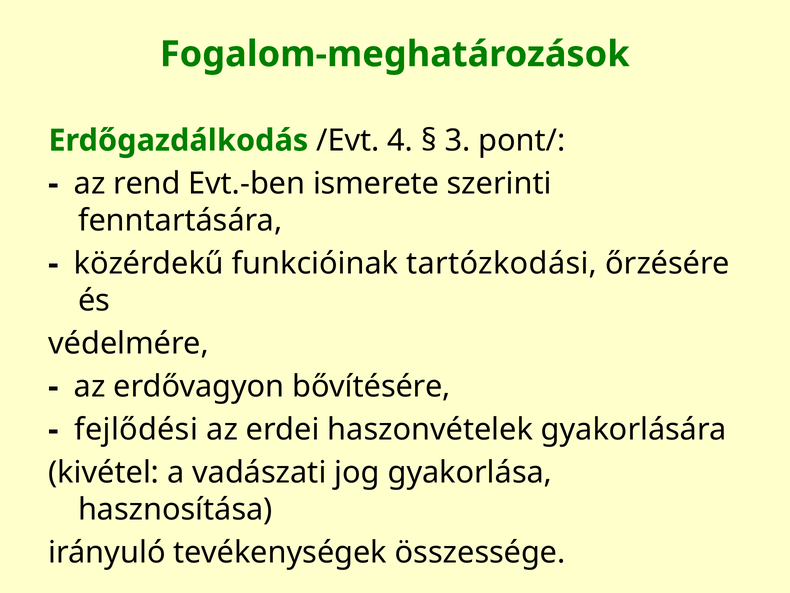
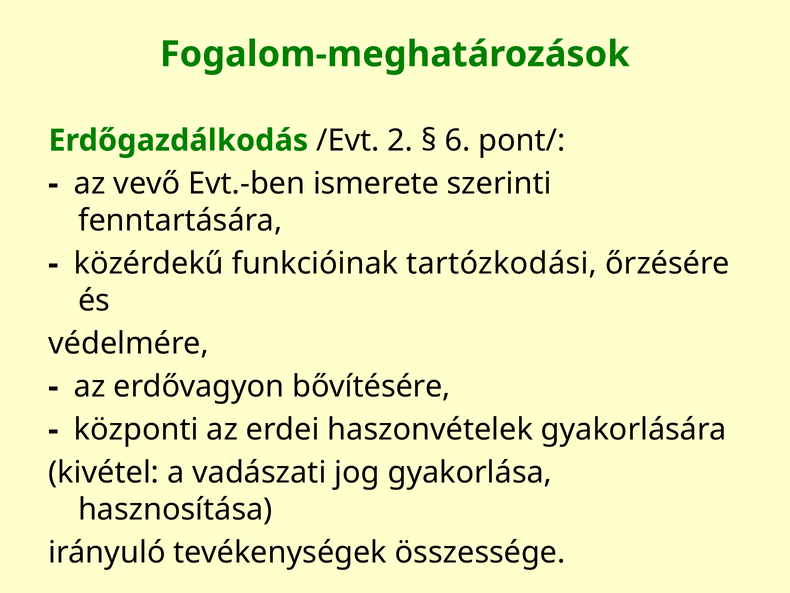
4: 4 -> 2
3: 3 -> 6
rend: rend -> vevő
fejlődési: fejlődési -> központi
